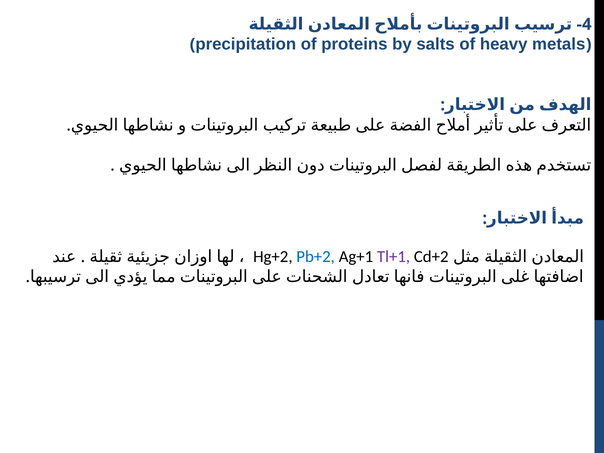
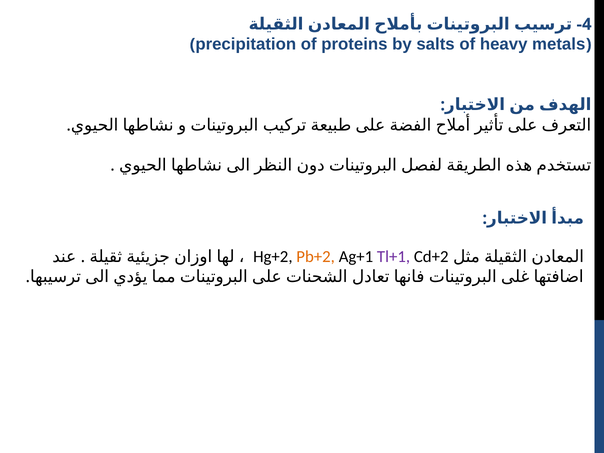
Pb+2 colour: blue -> orange
